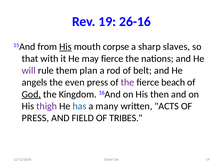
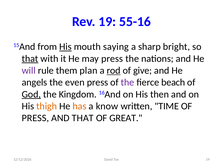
26-16: 26-16 -> 55-16
corpse: corpse -> saying
slaves: slaves -> bright
that at (30, 59) underline: none -> present
may fierce: fierce -> press
rod underline: none -> present
belt: belt -> give
thigh colour: purple -> orange
has colour: blue -> orange
many: many -> know
ACTS: ACTS -> TIME
AND FIELD: FIELD -> THAT
TRIBES: TRIBES -> GREAT
